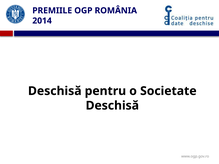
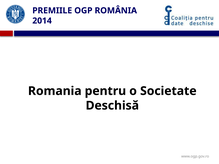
Deschisă at (55, 91): Deschisă -> Romania
